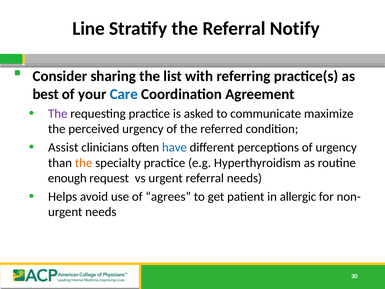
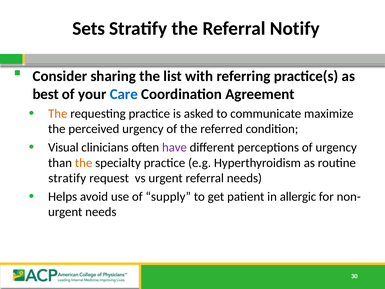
Line: Line -> Sets
The at (58, 113) colour: purple -> orange
Assist: Assist -> Visual
have colour: blue -> purple
enough at (67, 178): enough -> stratify
agrees: agrees -> supply
